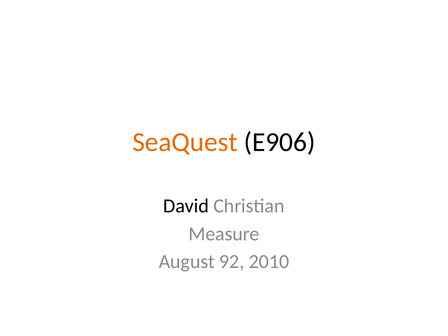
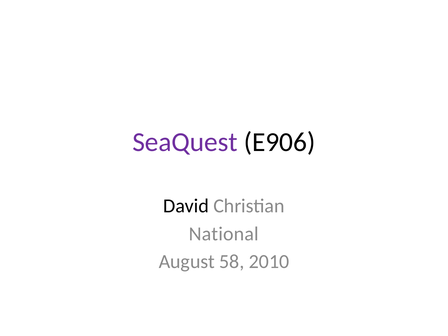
SeaQuest colour: orange -> purple
Measure: Measure -> National
92: 92 -> 58
